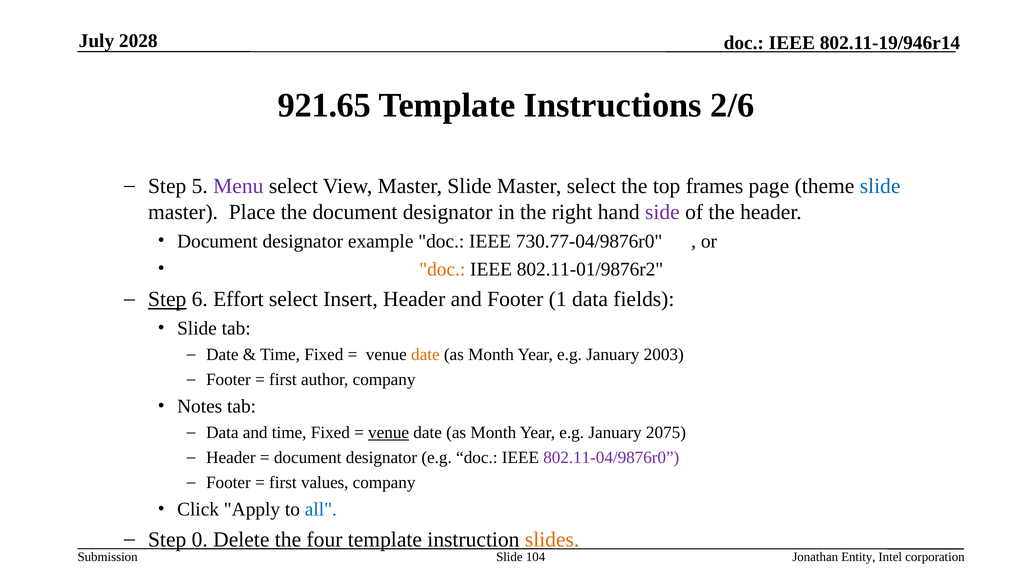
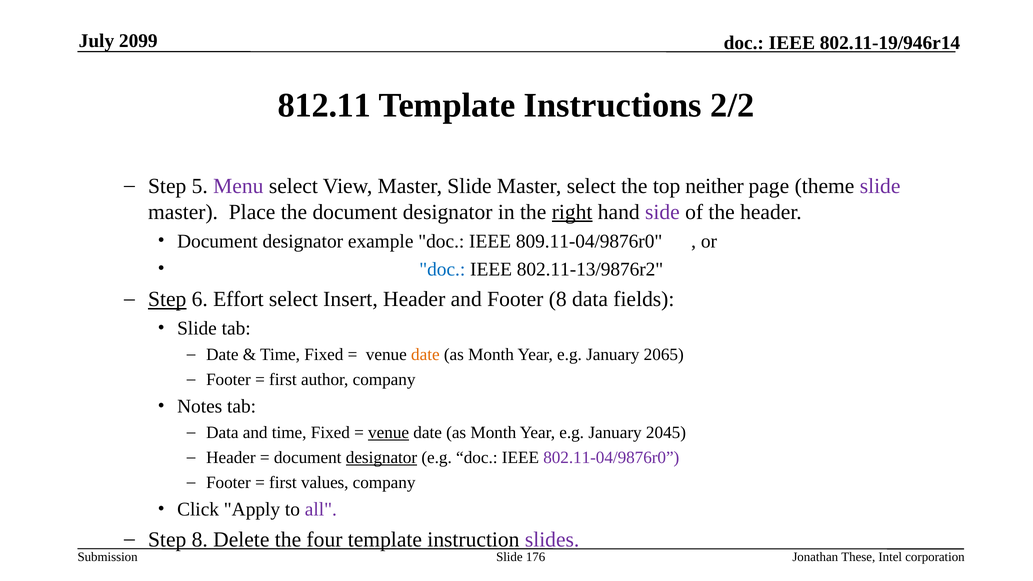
2028: 2028 -> 2099
921.65: 921.65 -> 812.11
2/6: 2/6 -> 2/2
frames: frames -> neither
slide at (880, 186) colour: blue -> purple
right underline: none -> present
730.77-04/9876r0: 730.77-04/9876r0 -> 809.11-04/9876r0
doc at (442, 269) colour: orange -> blue
802.11-01/9876r2: 802.11-01/9876r2 -> 802.11-13/9876r2
Footer 1: 1 -> 8
2003: 2003 -> 2065
2075: 2075 -> 2045
designator at (381, 458) underline: none -> present
all colour: blue -> purple
Step 0: 0 -> 8
slides colour: orange -> purple
104: 104 -> 176
Entity: Entity -> These
